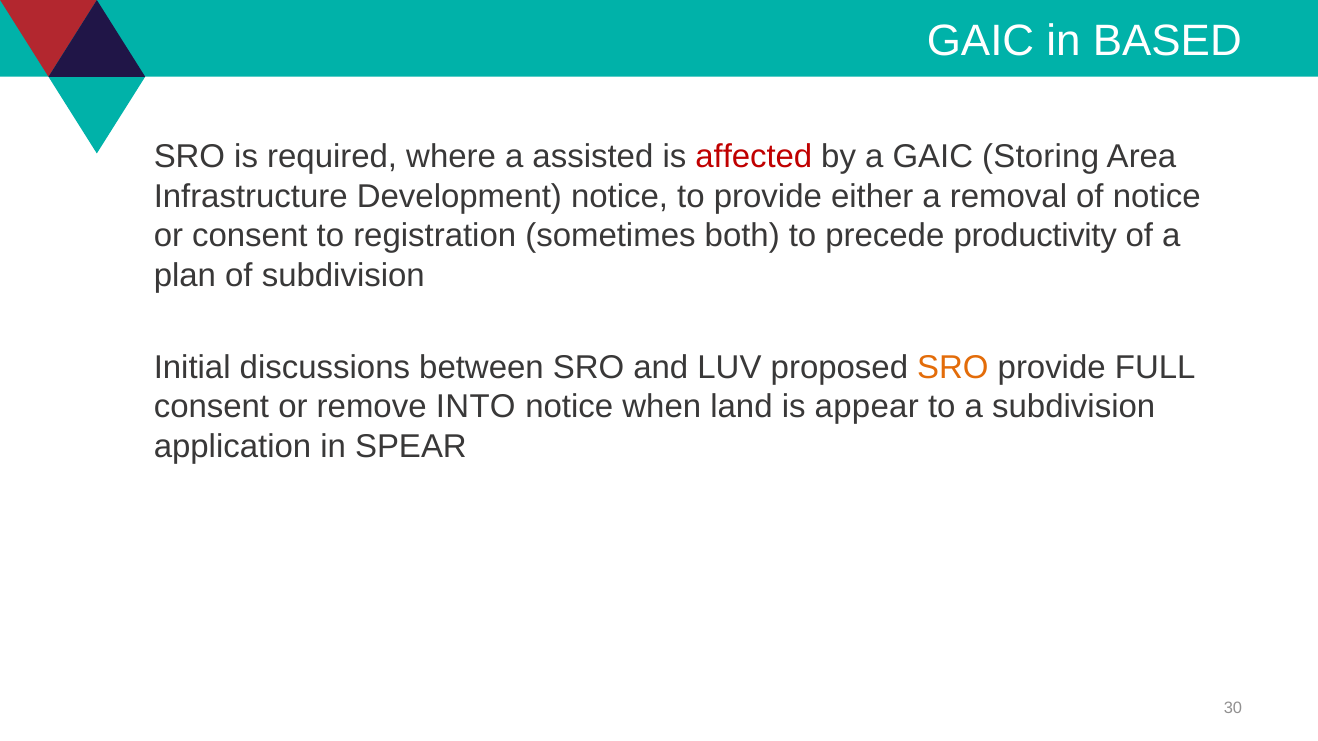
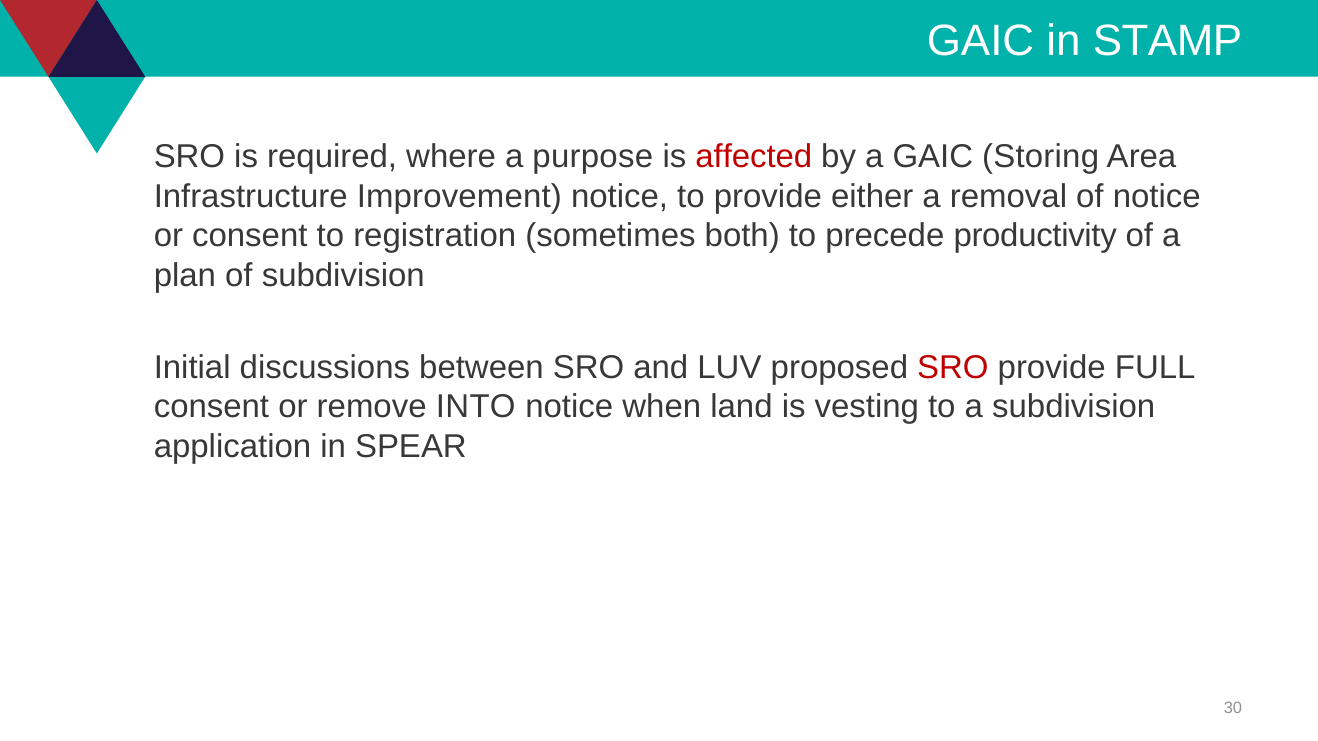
BASED: BASED -> STAMP
assisted: assisted -> purpose
Development: Development -> Improvement
SRO at (953, 368) colour: orange -> red
appear: appear -> vesting
